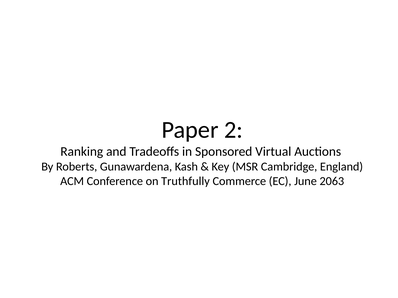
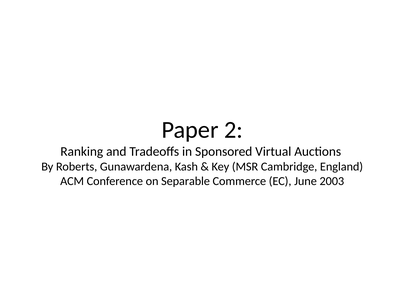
Truthfully: Truthfully -> Separable
2063: 2063 -> 2003
